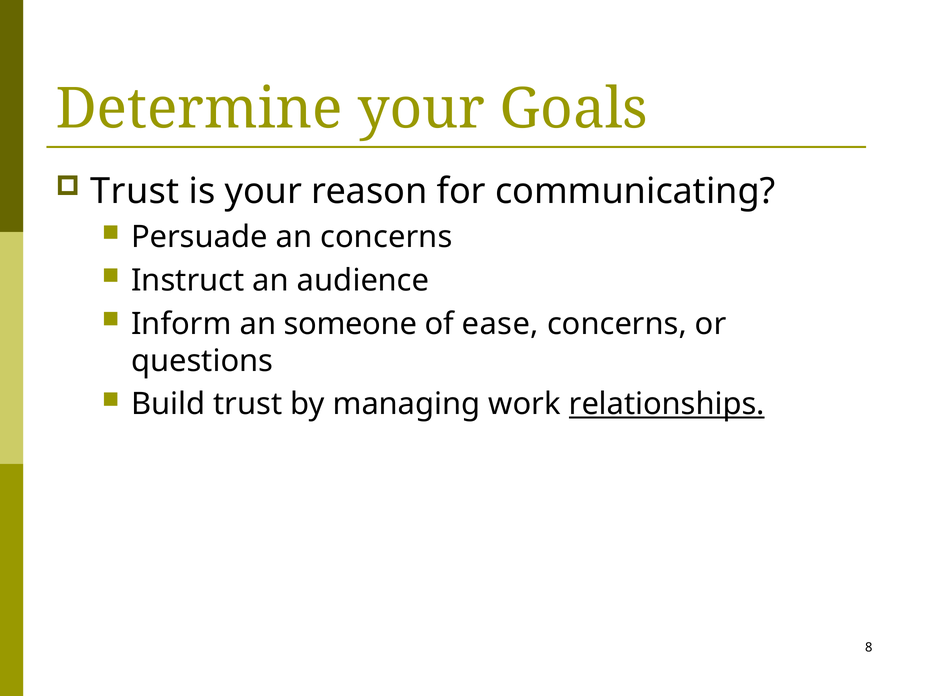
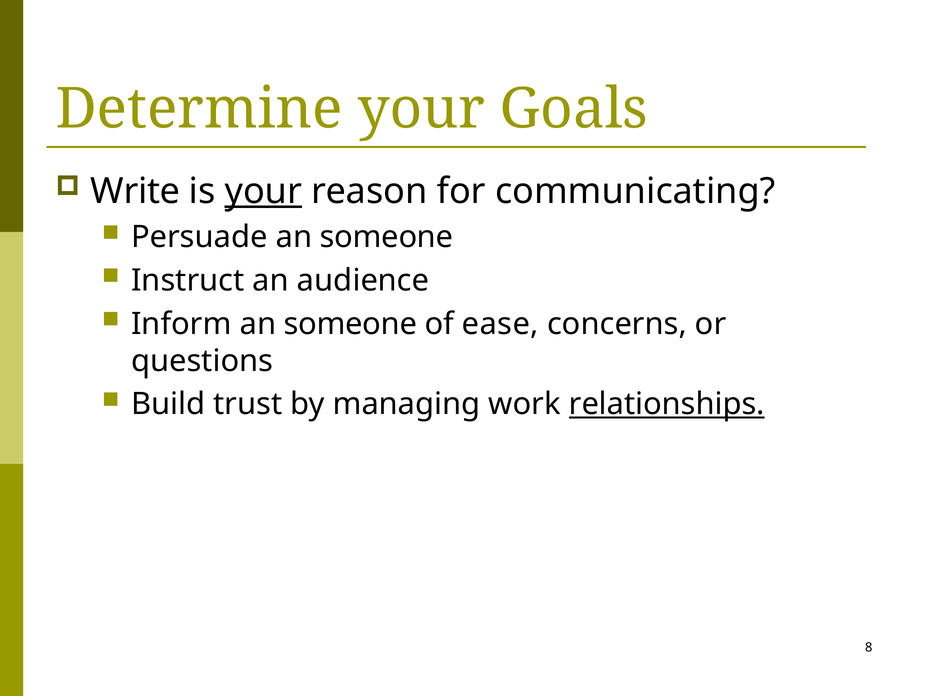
Trust at (135, 191): Trust -> Write
your at (263, 191) underline: none -> present
Persuade an concerns: concerns -> someone
